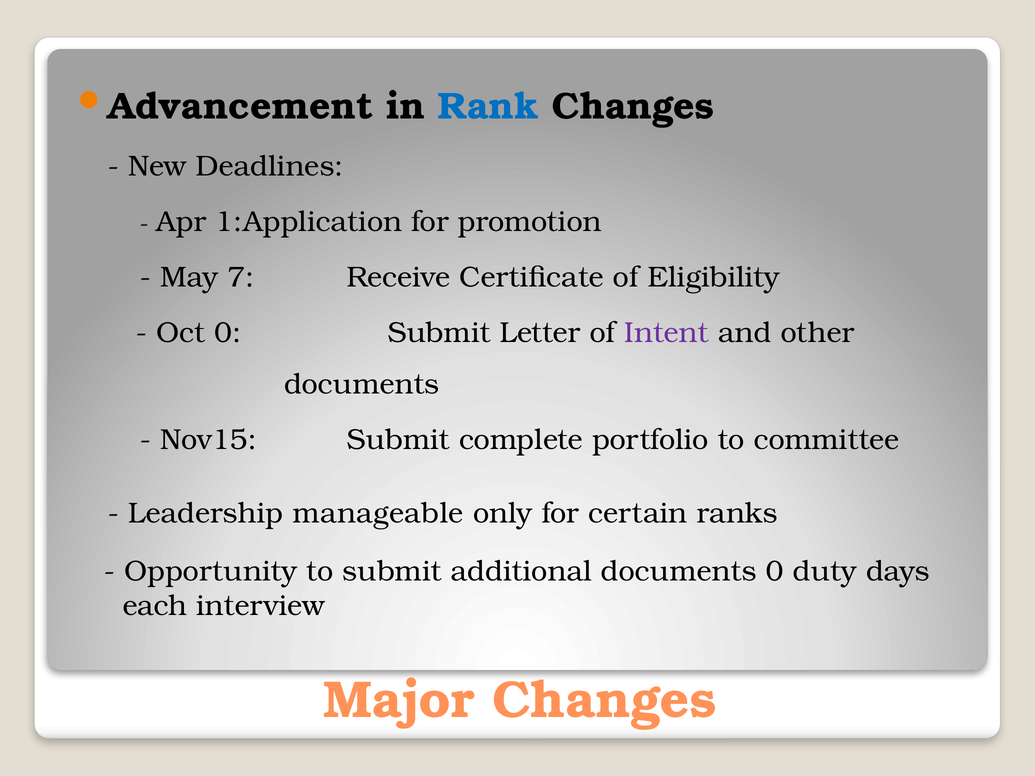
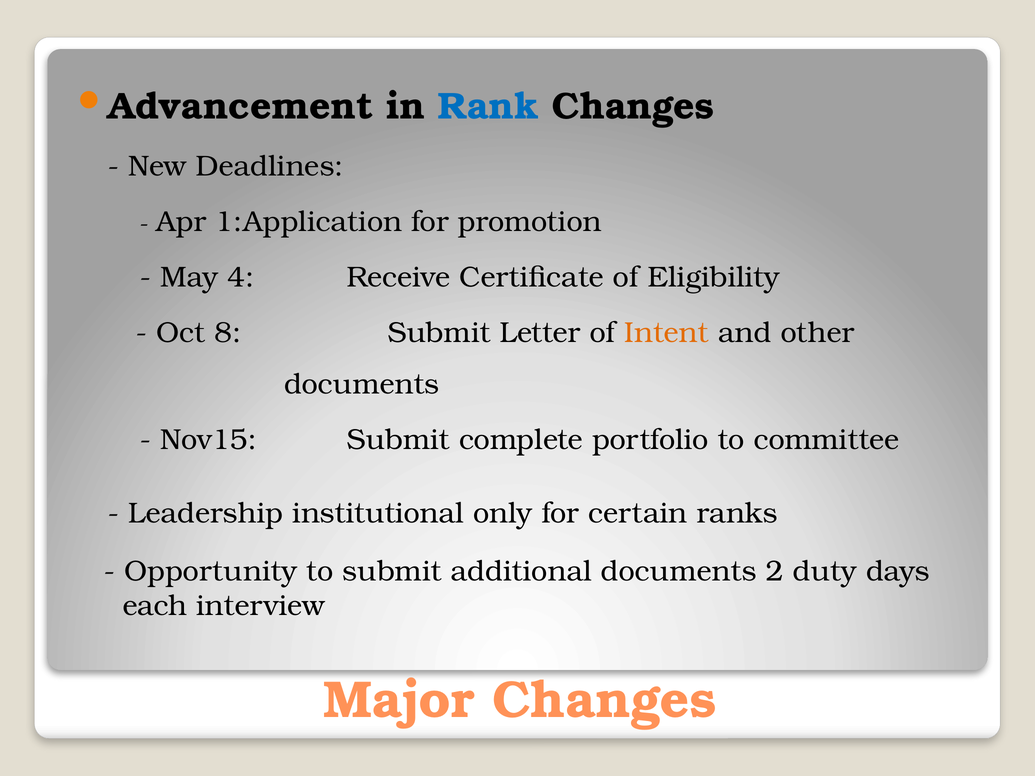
7: 7 -> 4
Oct 0: 0 -> 8
Intent colour: purple -> orange
manageable: manageable -> institutional
documents 0: 0 -> 2
